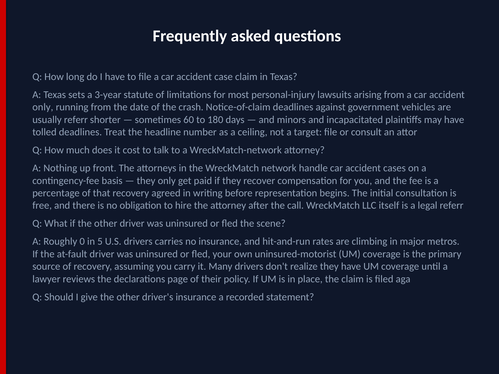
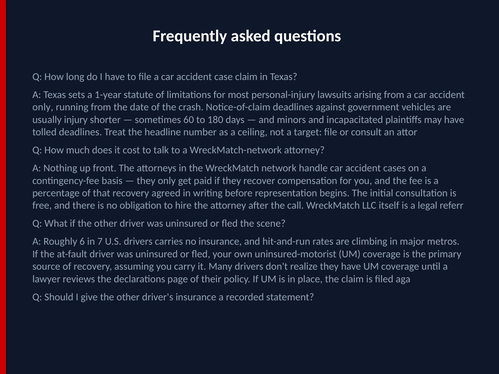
3-year: 3-year -> 1-year
usually referr: referr -> injury
0: 0 -> 6
5: 5 -> 7
